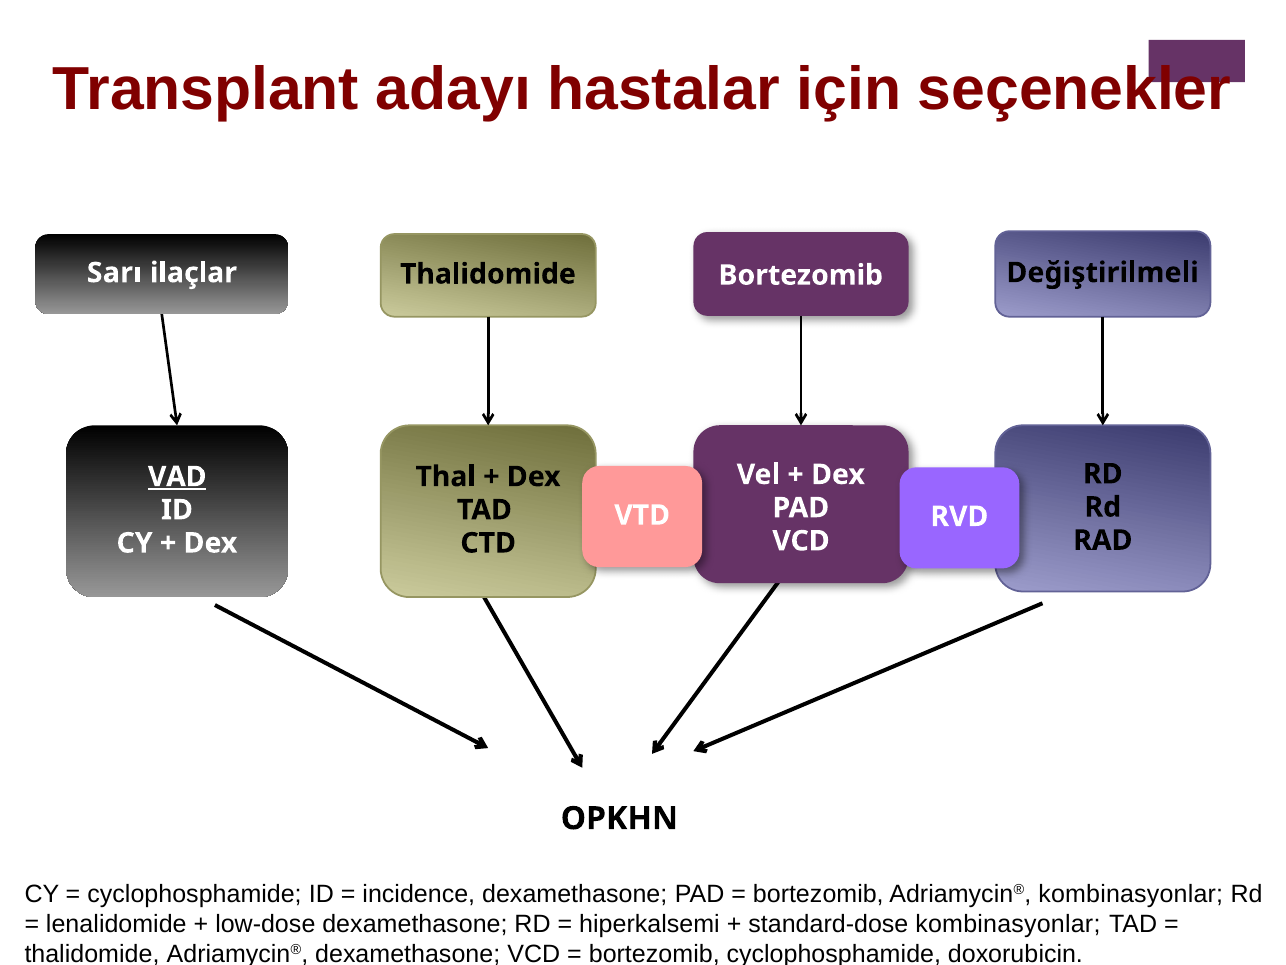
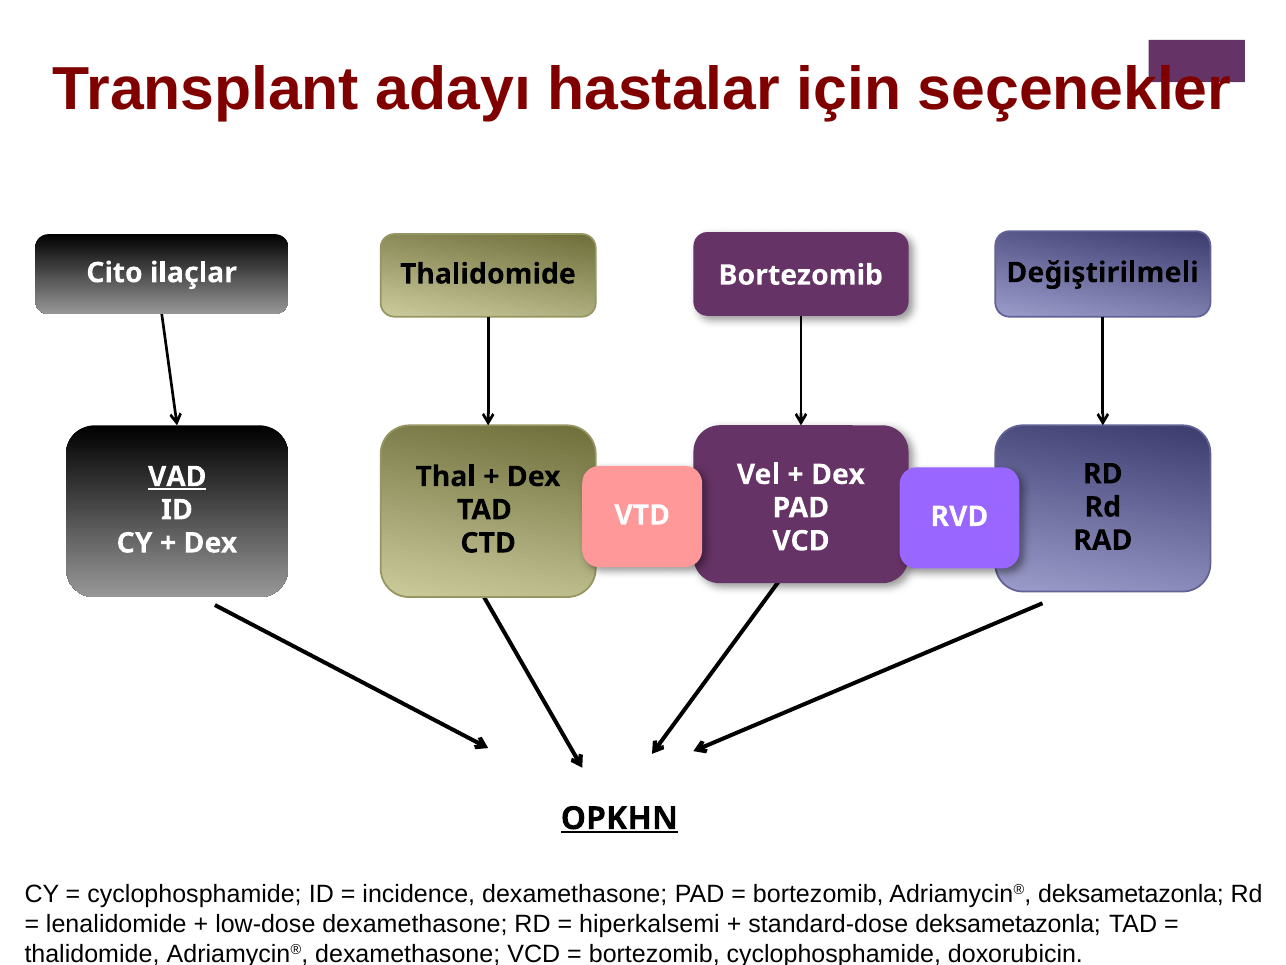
Sarı: Sarı -> Cito
OPKHN underline: none -> present
Adriamycin® kombinasyonlar: kombinasyonlar -> deksametazonla
standard-dose kombinasyonlar: kombinasyonlar -> deksametazonla
